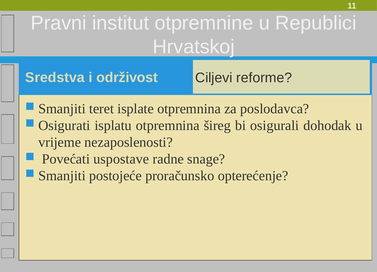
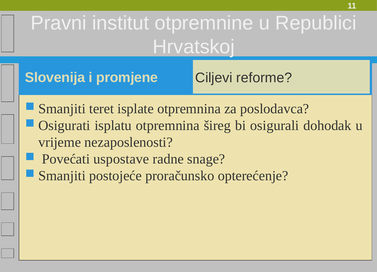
Sredstva: Sredstva -> Slovenija
održivost: održivost -> promjene
